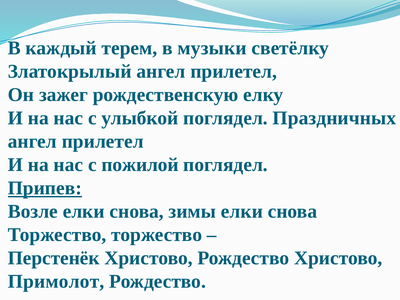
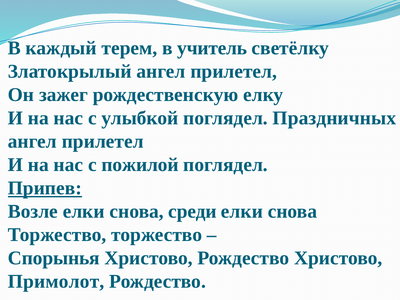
музыки: музыки -> учитель
зимы: зимы -> среди
Перстенёк: Перстенёк -> Спорынья
